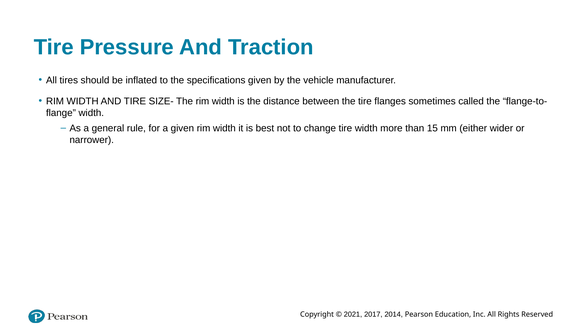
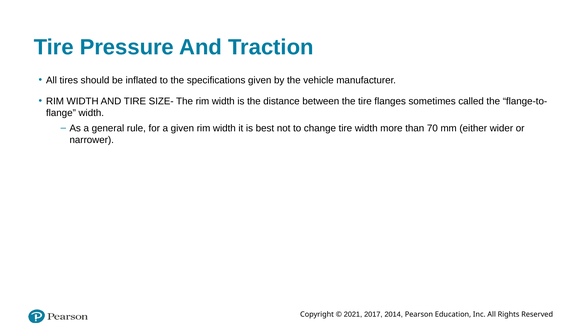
15: 15 -> 70
